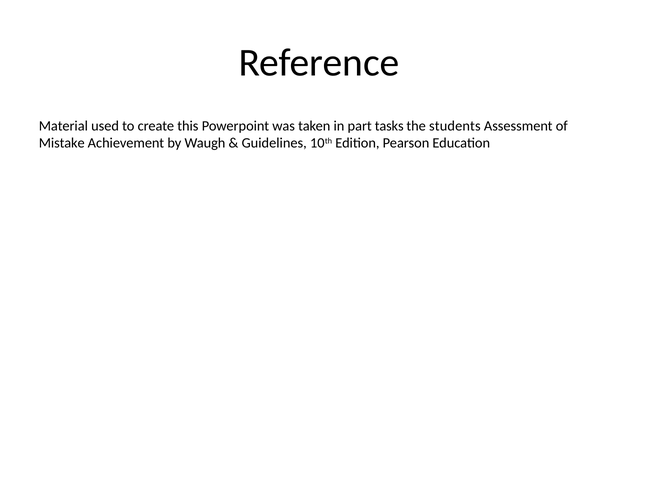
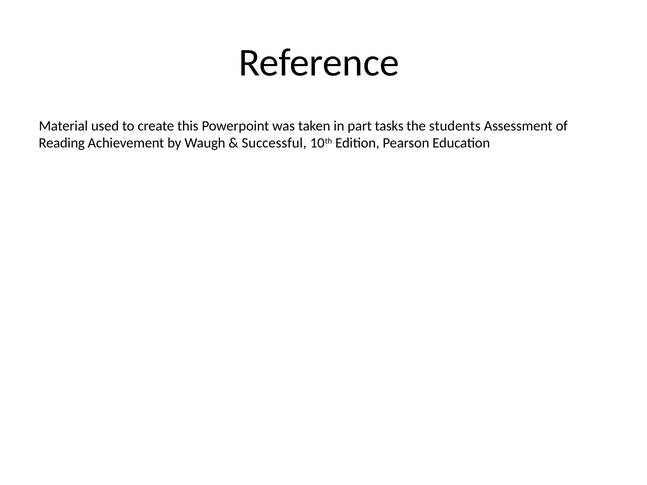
Mistake: Mistake -> Reading
Guidelines: Guidelines -> Successful
